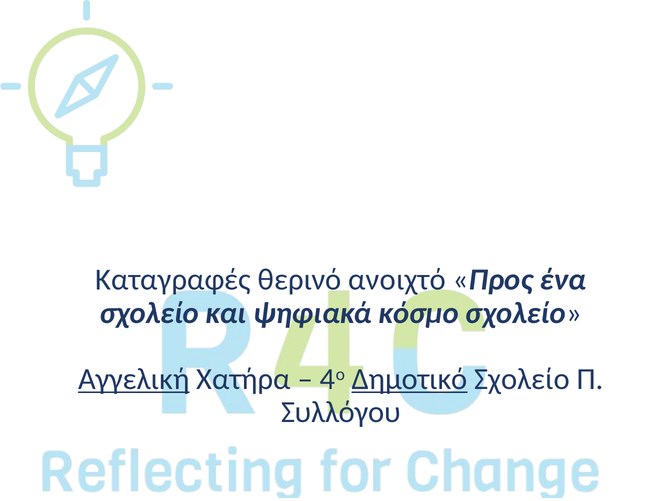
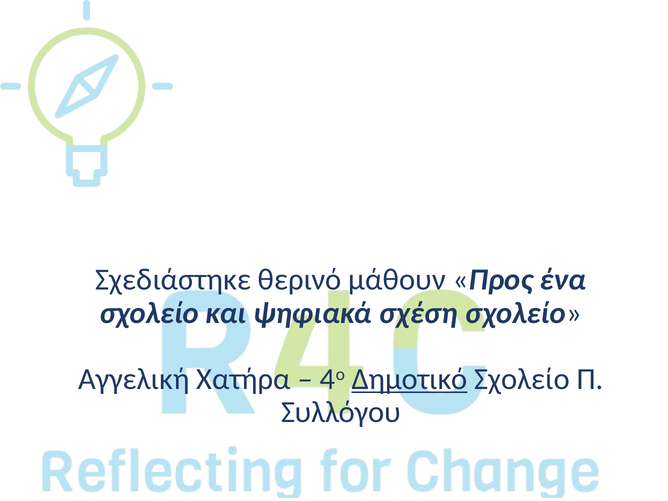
Καταγραφές: Καταγραφές -> Σχεδιάστηκε
ανοιχτό: ανοιχτό -> μάθουν
κόσμο: κόσμο -> σχέση
Αγγελική underline: present -> none
